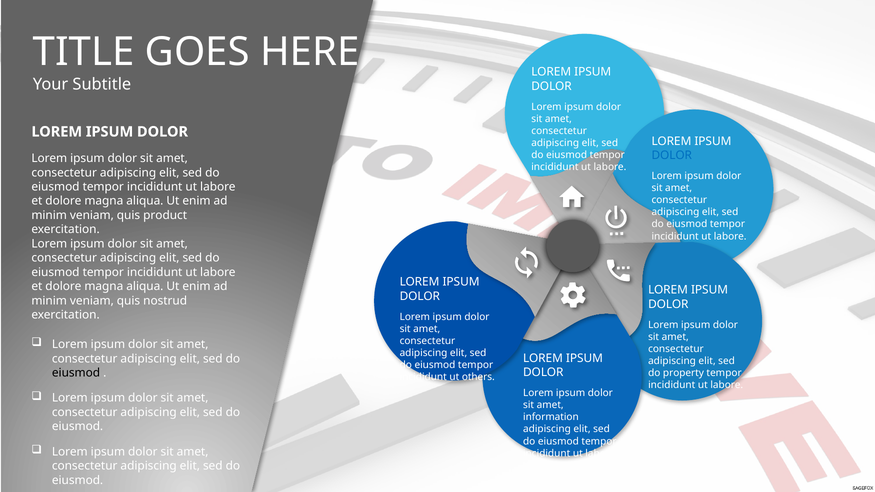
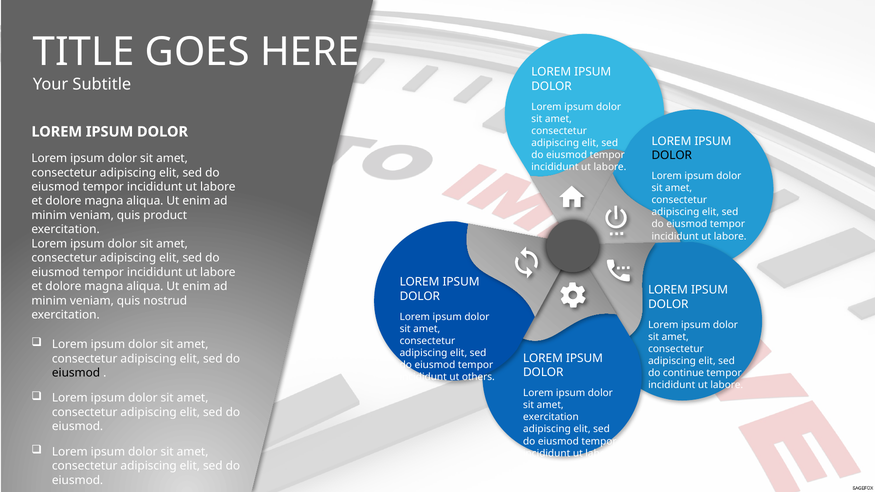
DOLOR at (672, 155) colour: blue -> black
property: property -> continue
information at (551, 417): information -> exercitation
